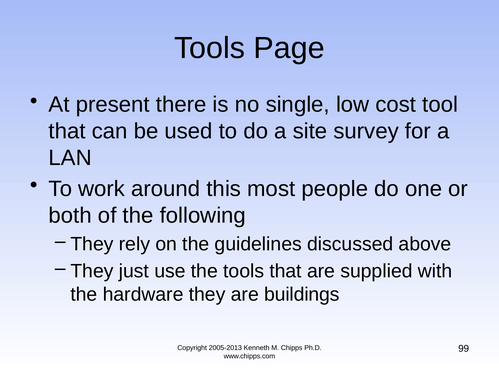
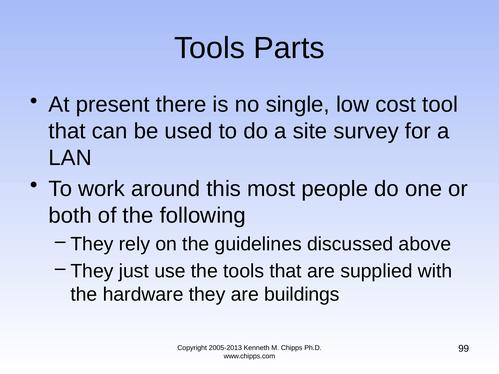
Page: Page -> Parts
